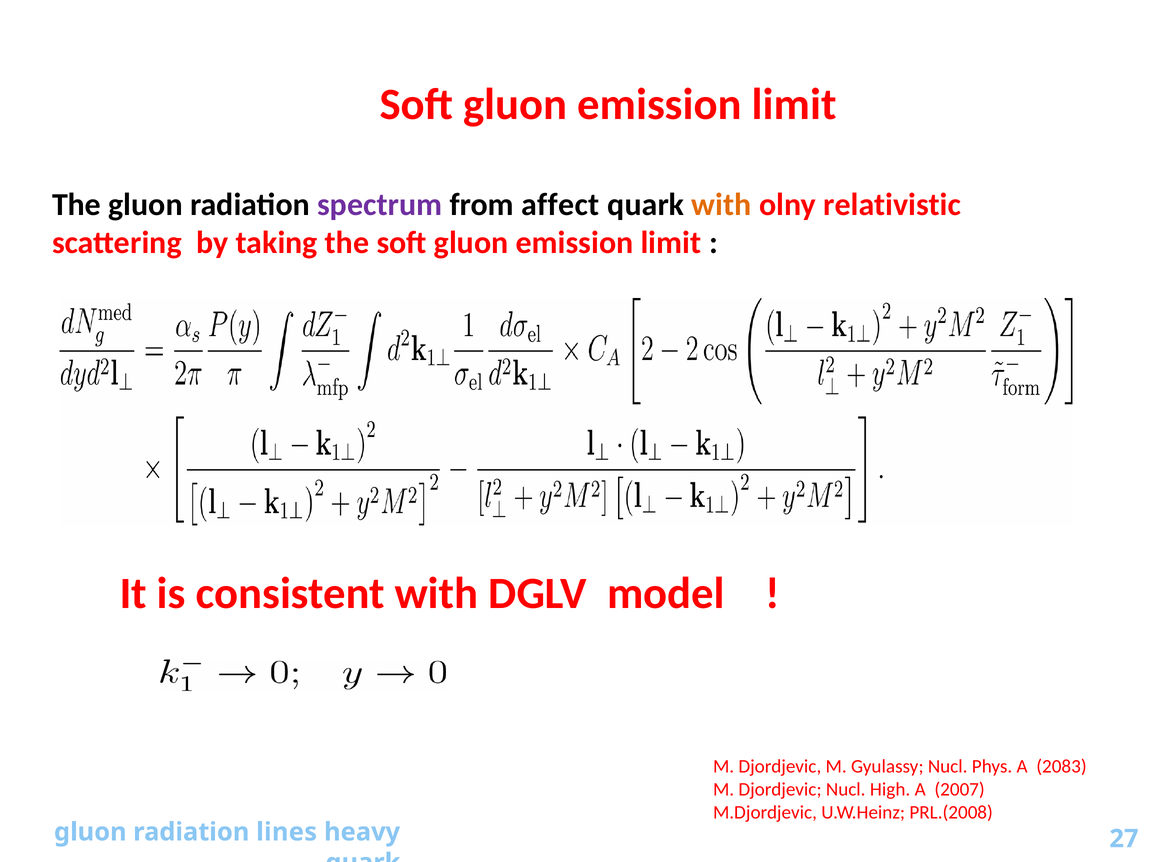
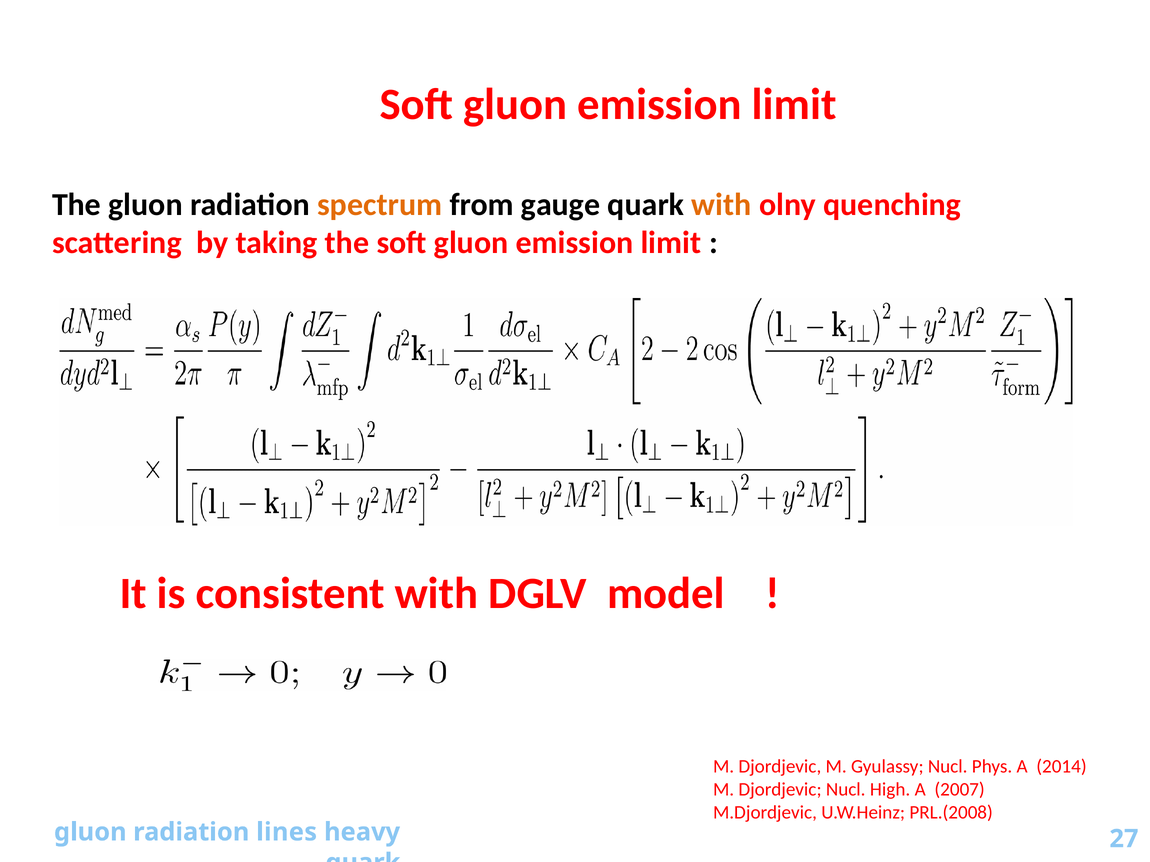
spectrum colour: purple -> orange
affect: affect -> gauge
relativistic: relativistic -> quenching
2083: 2083 -> 2014
